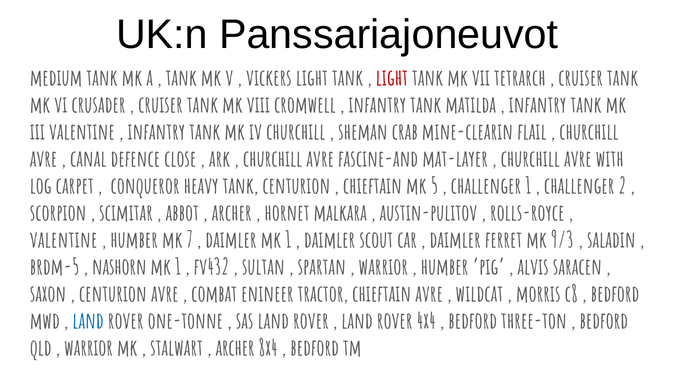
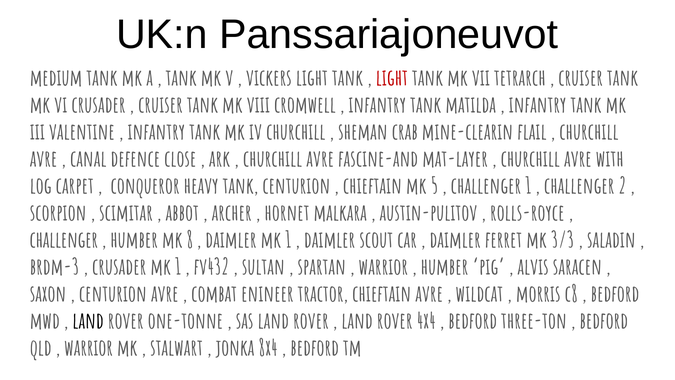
valentine at (64, 240): valentine -> challenger
7: 7 -> 8
9/3: 9/3 -> 3/3
brdm-5: brdm-5 -> brdm-3
nashorn at (119, 267): nashorn -> crusader
land at (88, 321) colour: blue -> black
archer at (235, 348): archer -> jonka
